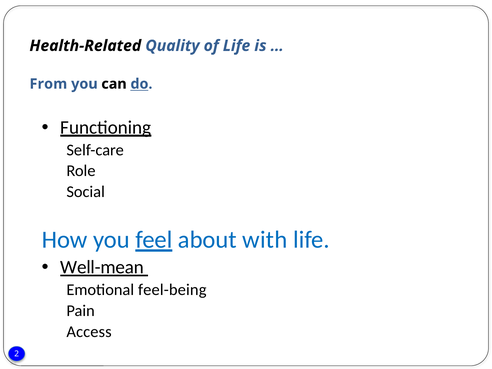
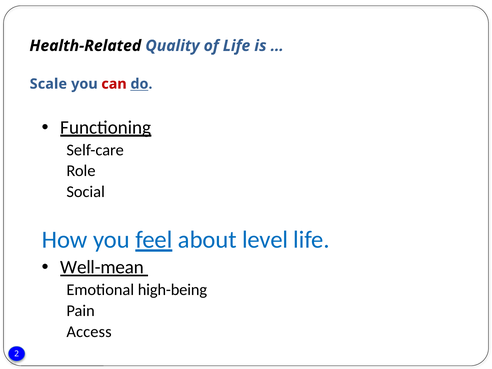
From: From -> Scale
can colour: black -> red
with: with -> level
feel-being: feel-being -> high-being
